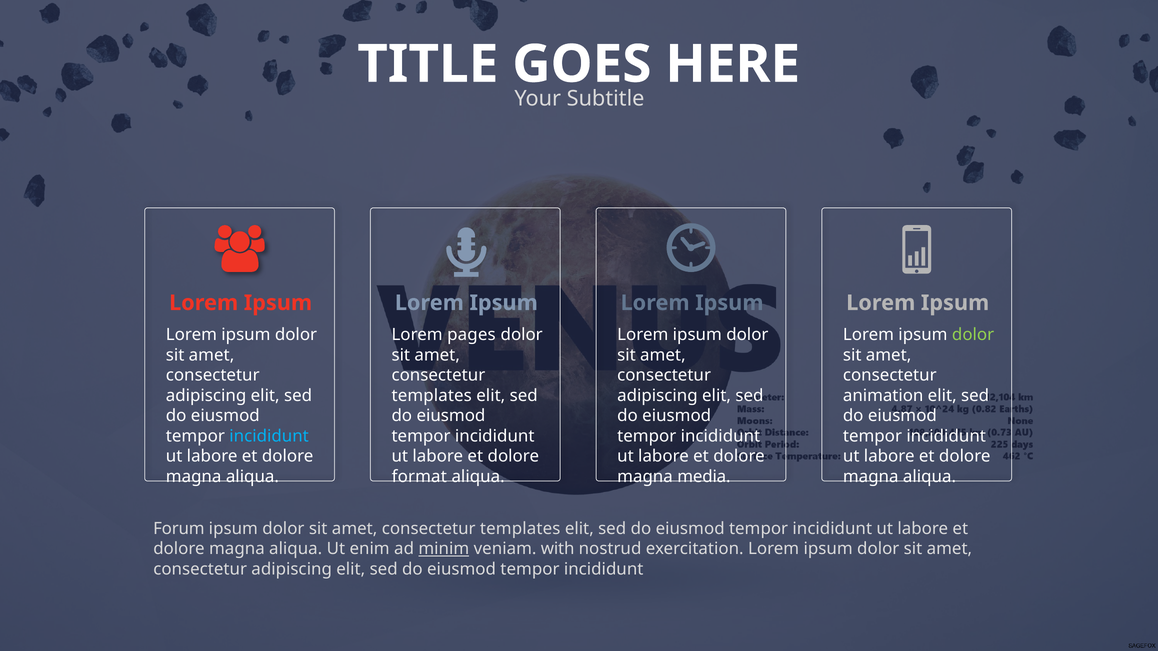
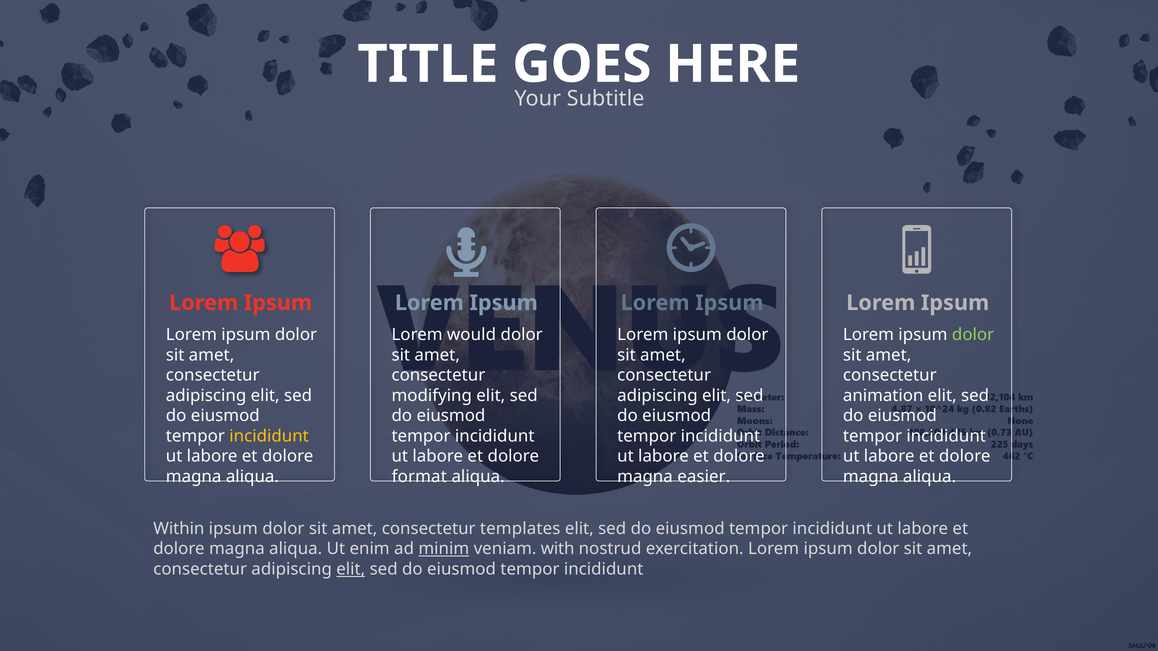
pages: pages -> would
templates at (432, 396): templates -> modifying
incididunt at (269, 436) colour: light blue -> yellow
media: media -> easier
Forum: Forum -> Within
elit at (351, 569) underline: none -> present
